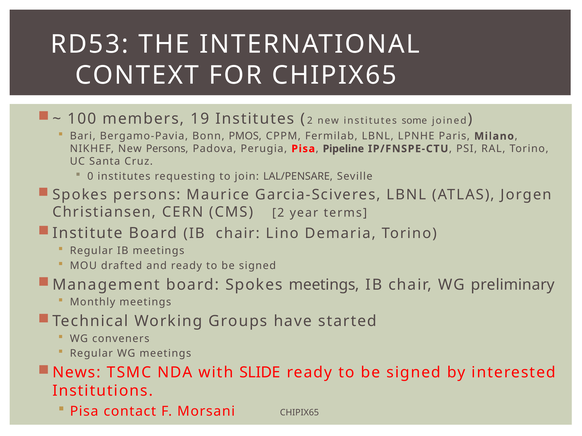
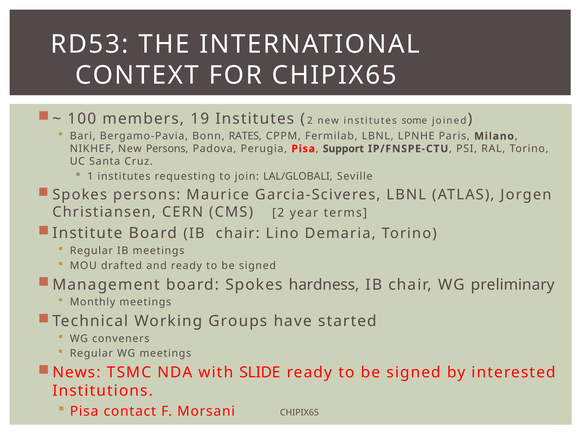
PMOS: PMOS -> RATES
Pipeline: Pipeline -> Support
0: 0 -> 1
LAL/PENSARE: LAL/PENSARE -> LAL/GLOBALI
Spokes meetings: meetings -> hardness
